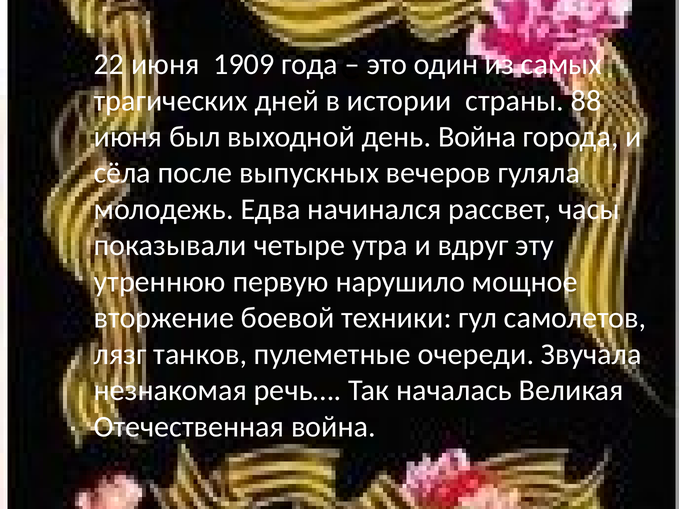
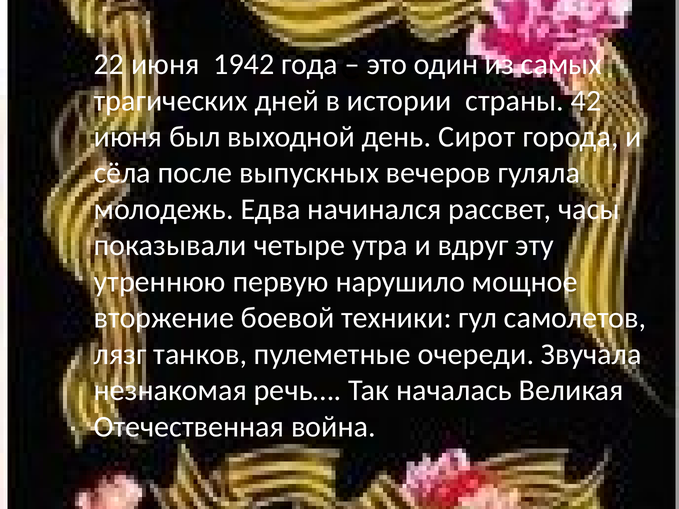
1909: 1909 -> 1942
88: 88 -> 42
день Война: Война -> Сирот
